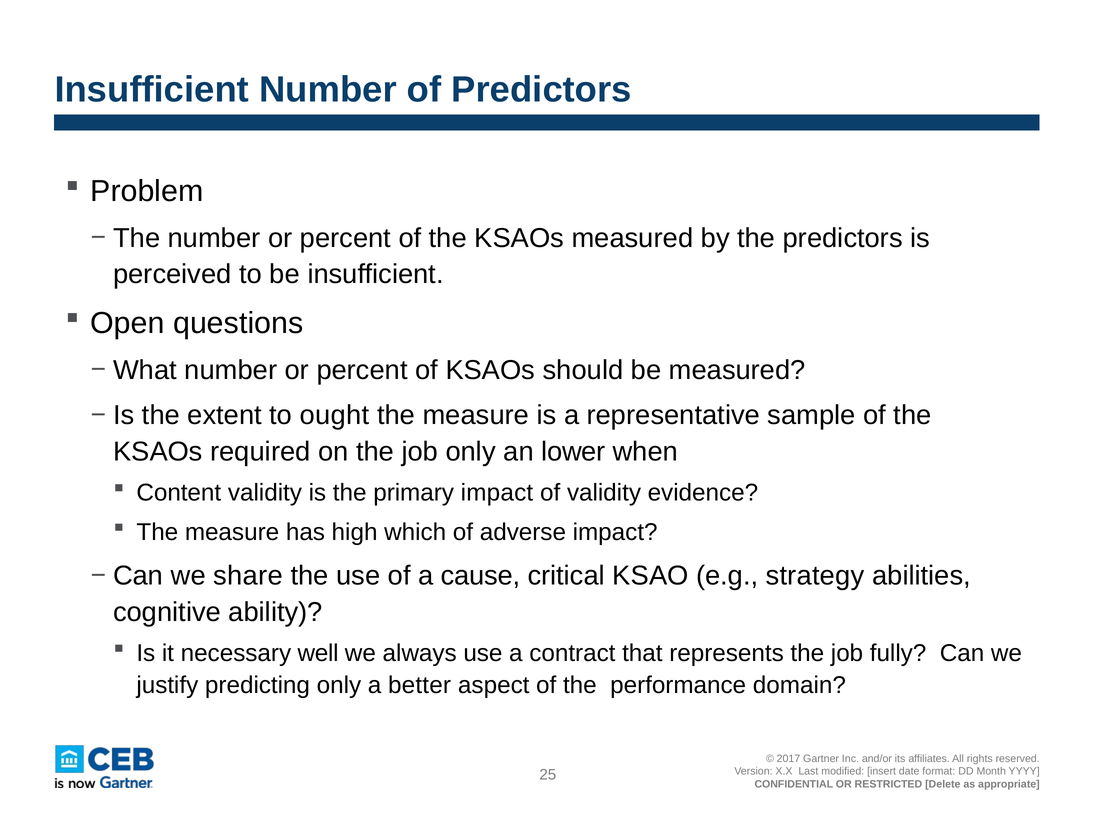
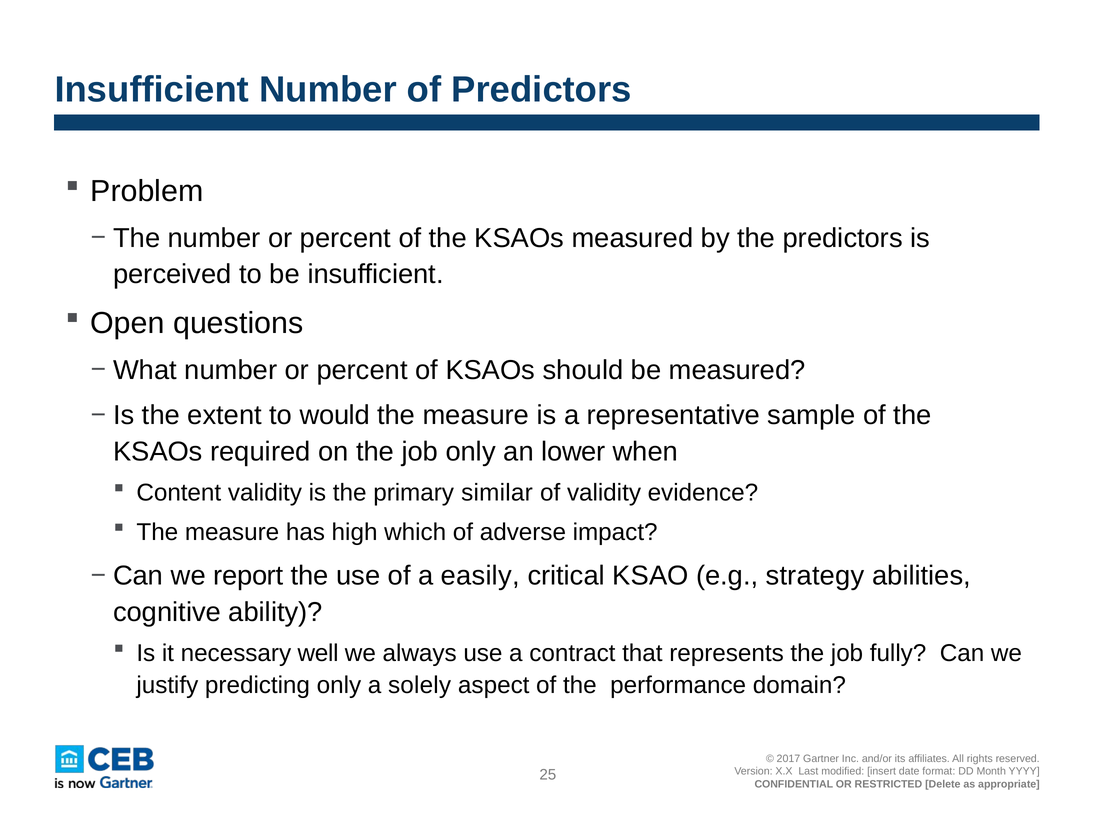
ought: ought -> would
primary impact: impact -> similar
share: share -> report
cause: cause -> easily
better: better -> solely
